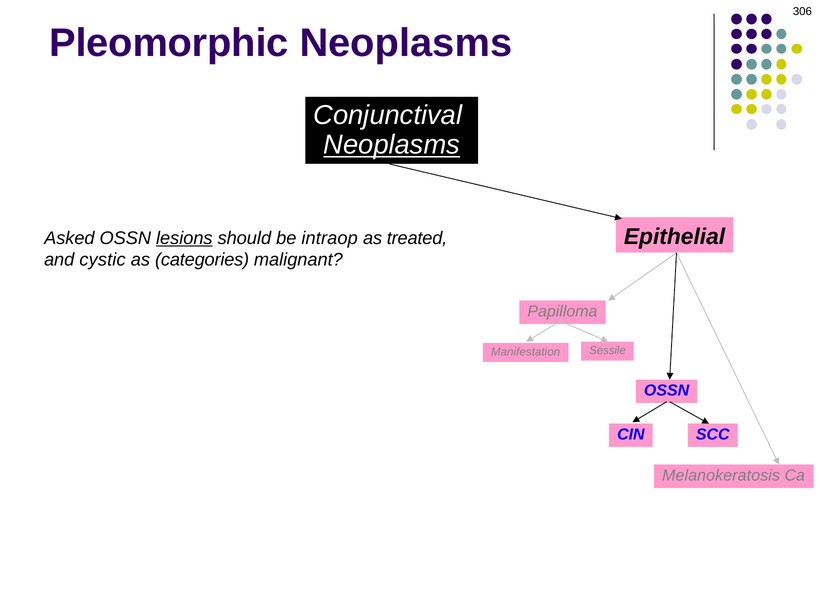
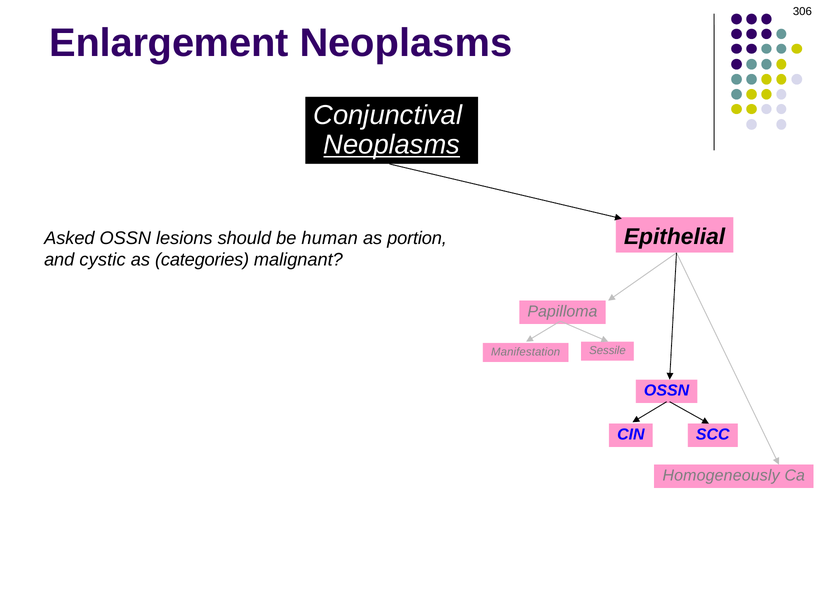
Pleomorphic: Pleomorphic -> Enlargement
lesions underline: present -> none
intraop: intraop -> human
treated: treated -> portion
Melanokeratosis: Melanokeratosis -> Homogeneously
